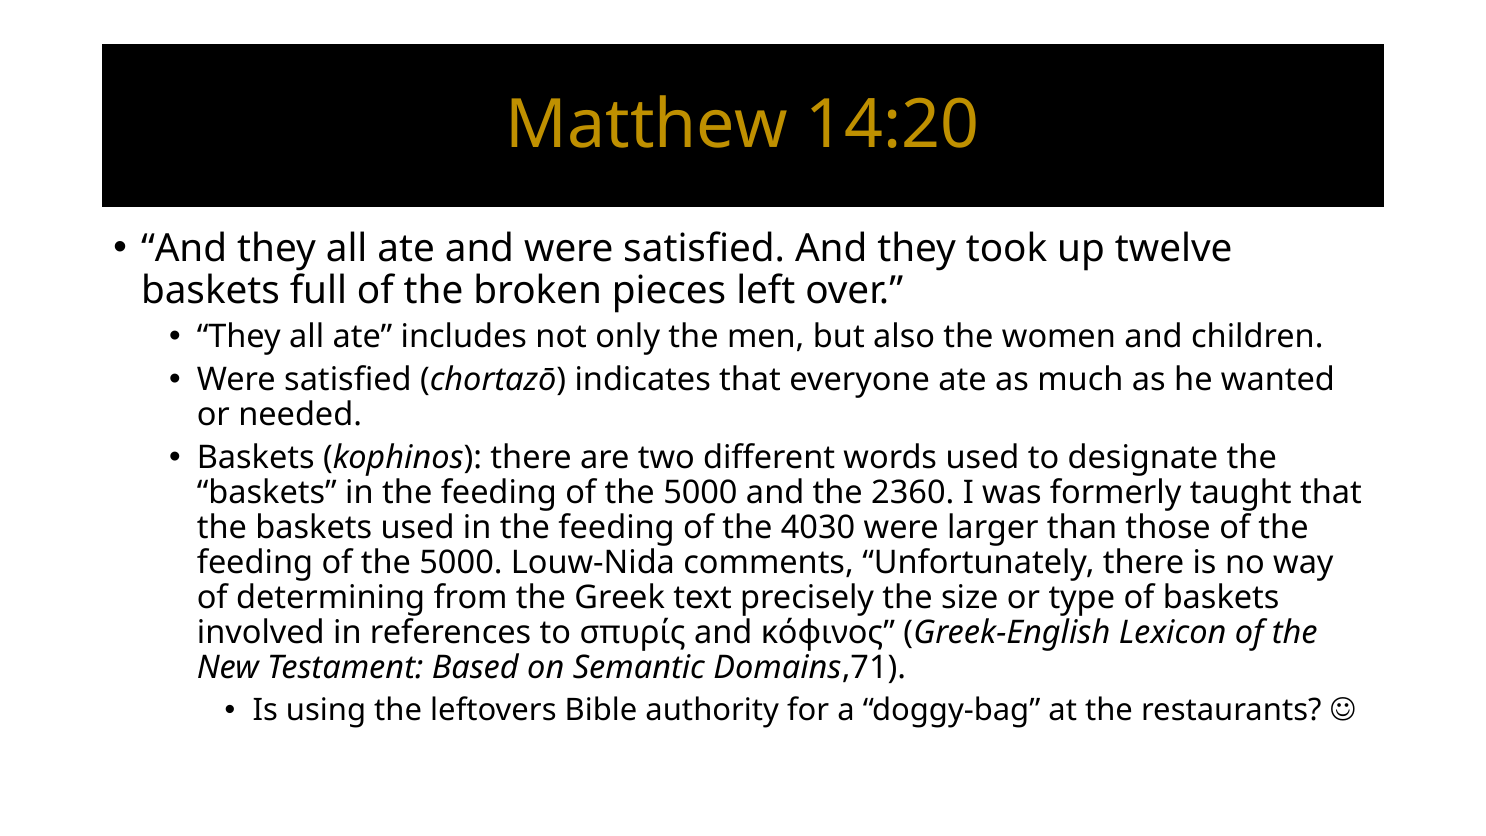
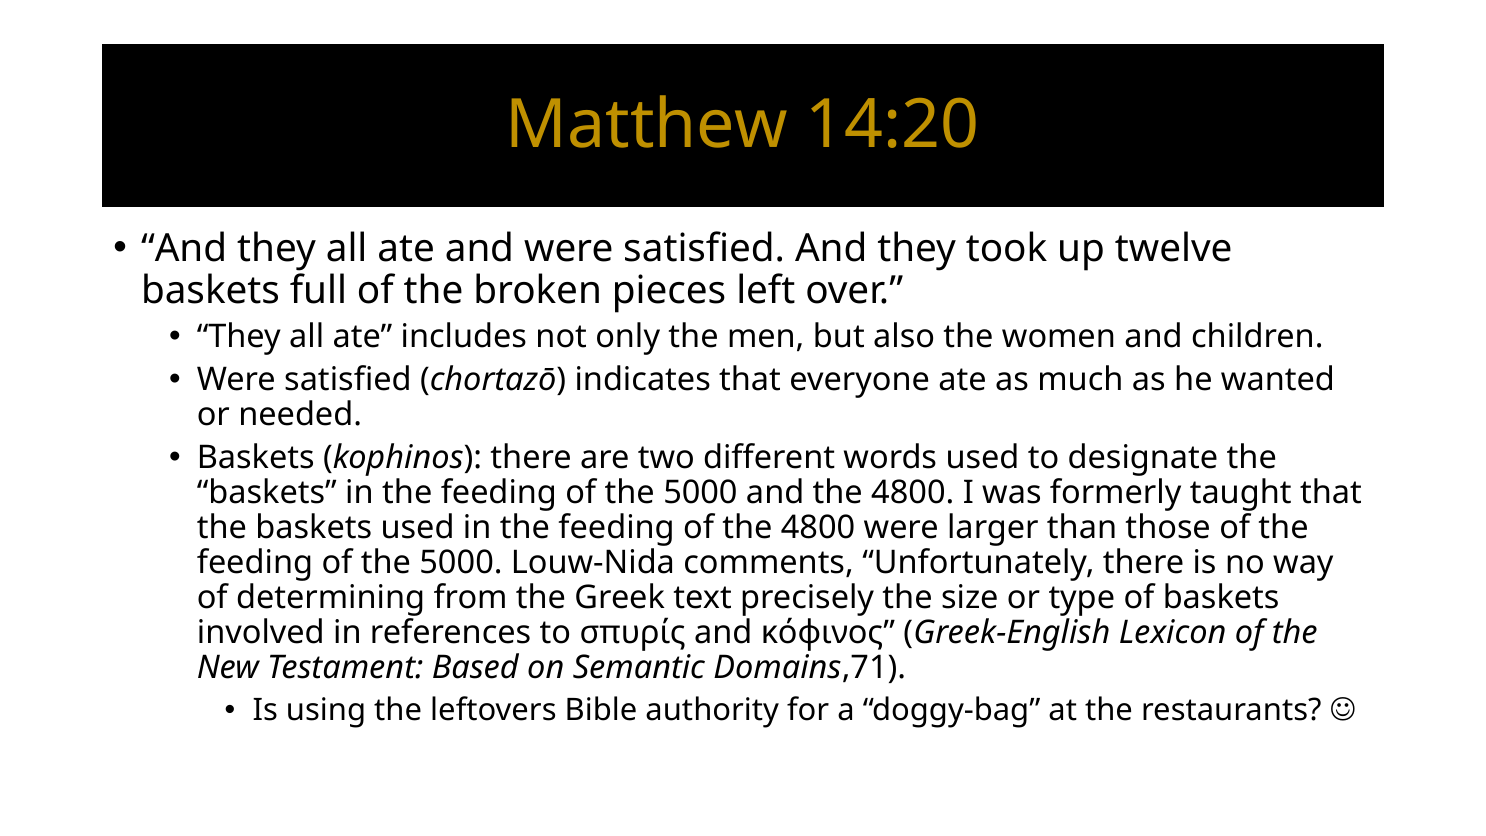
and the 2360: 2360 -> 4800
of the 4030: 4030 -> 4800
